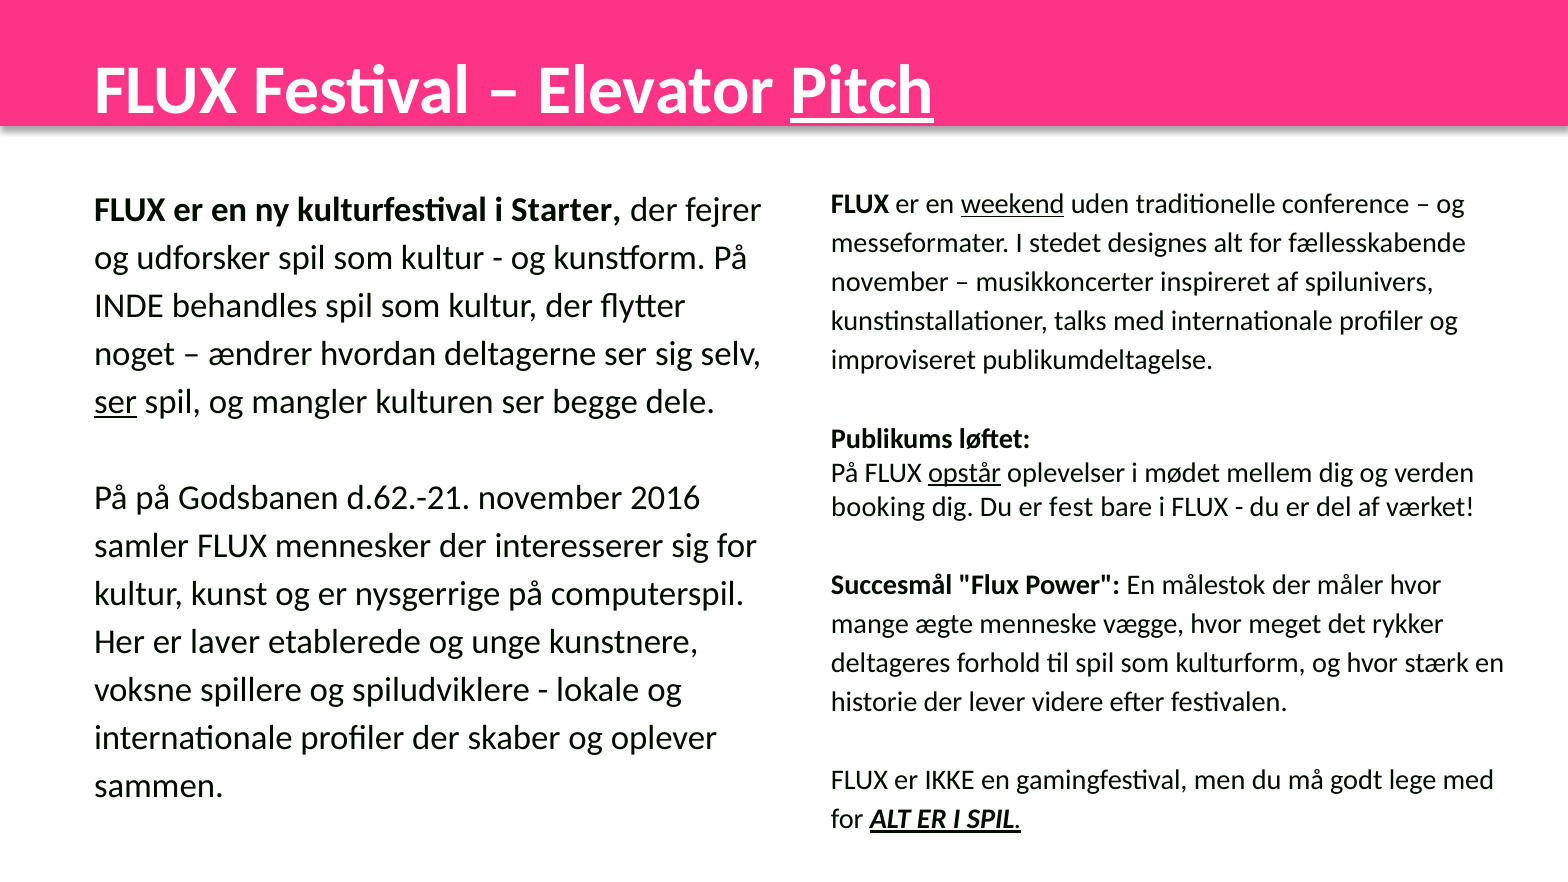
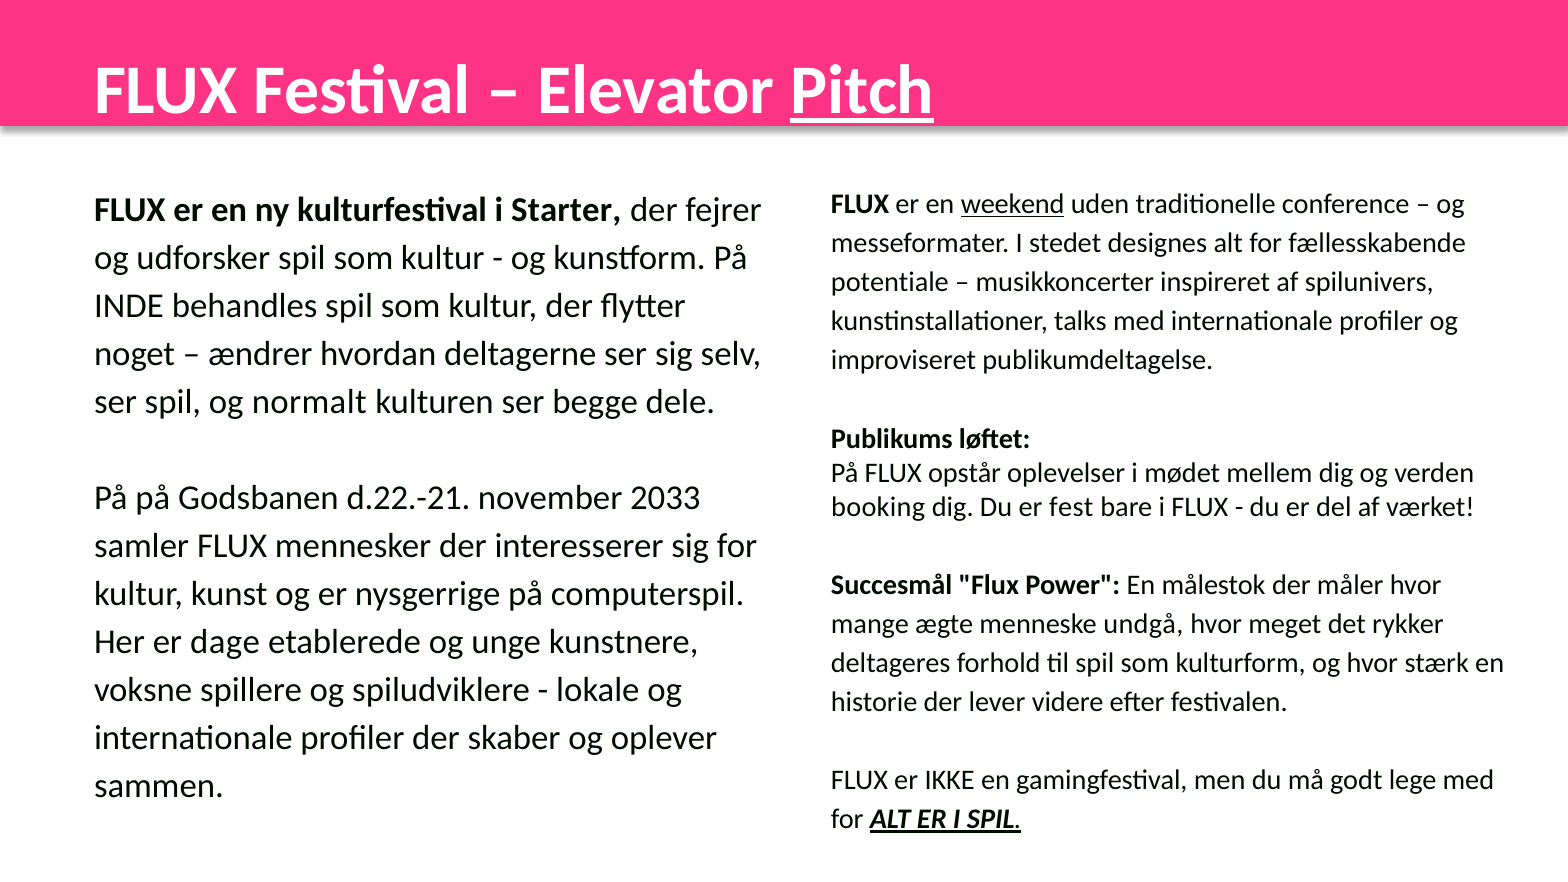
november at (890, 282): november -> potentiale
ser at (116, 402) underline: present -> none
mangler: mangler -> normalt
opstår underline: present -> none
d.62.-21: d.62.-21 -> d.22.-21
2016: 2016 -> 2033
vægge: vægge -> undgå
laver: laver -> dage
